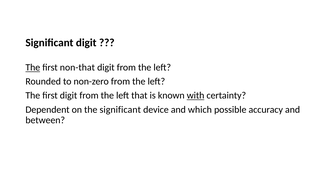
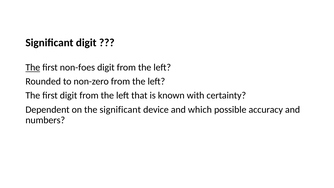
non-that: non-that -> non-foes
with underline: present -> none
between: between -> numbers
